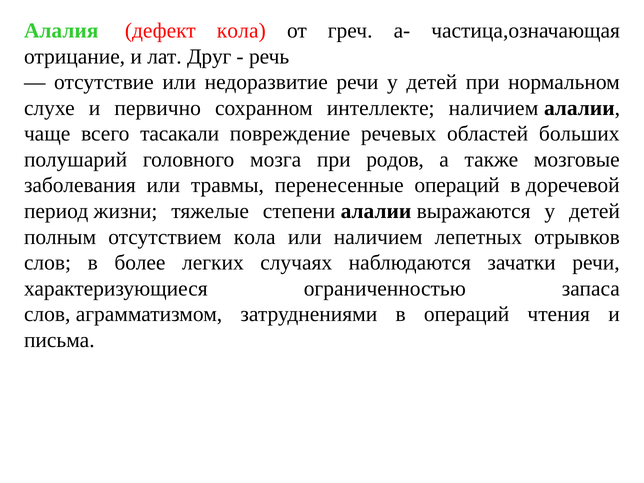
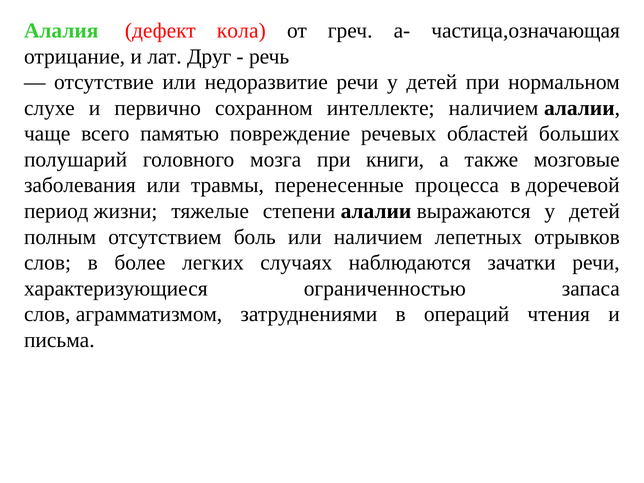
тасакали: тасакали -> памятью
родов: родов -> книги
перенесенные операций: операций -> процесса
отсутствием кола: кола -> боль
